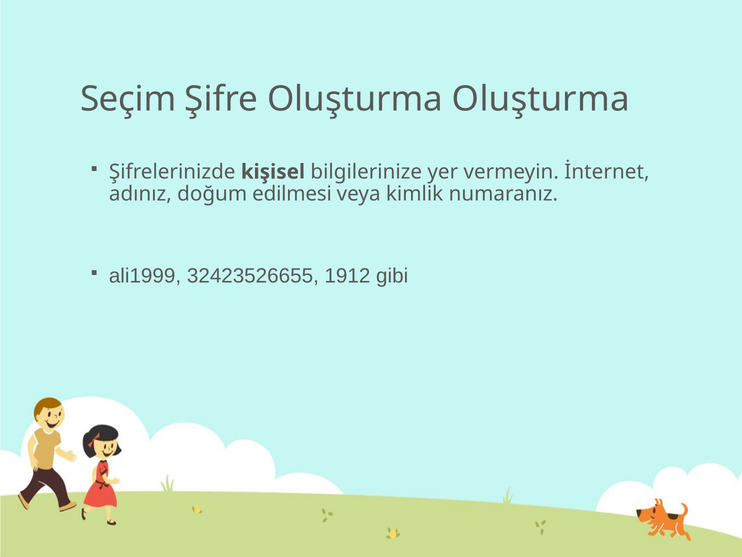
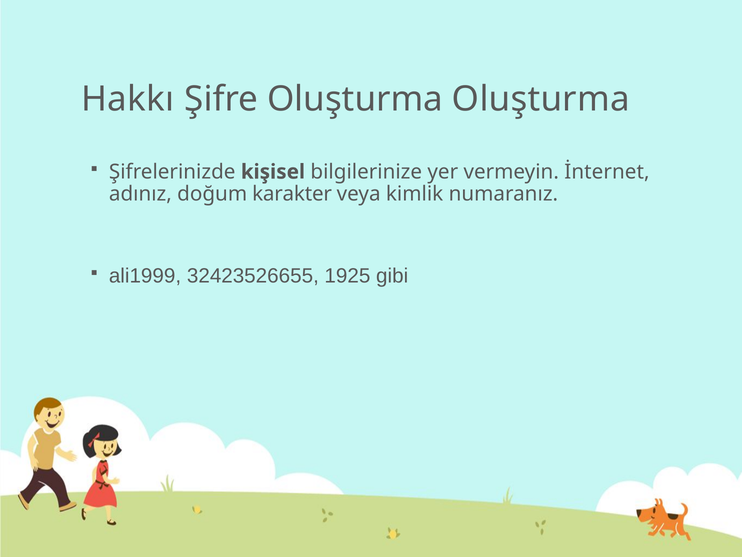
Seçim: Seçim -> Hakkı
edilmesi: edilmesi -> karakter
1912: 1912 -> 1925
